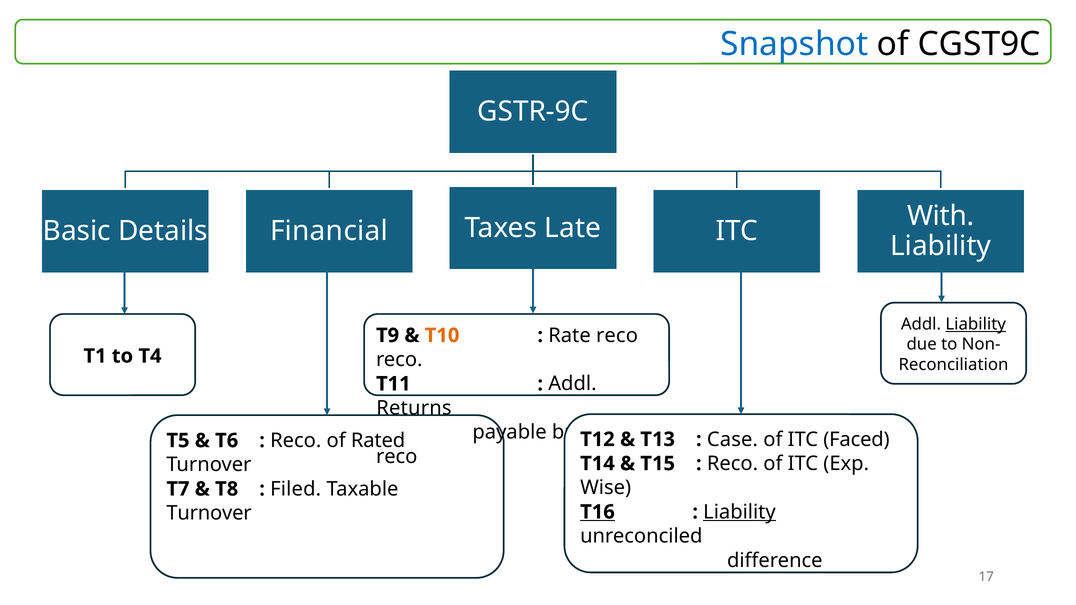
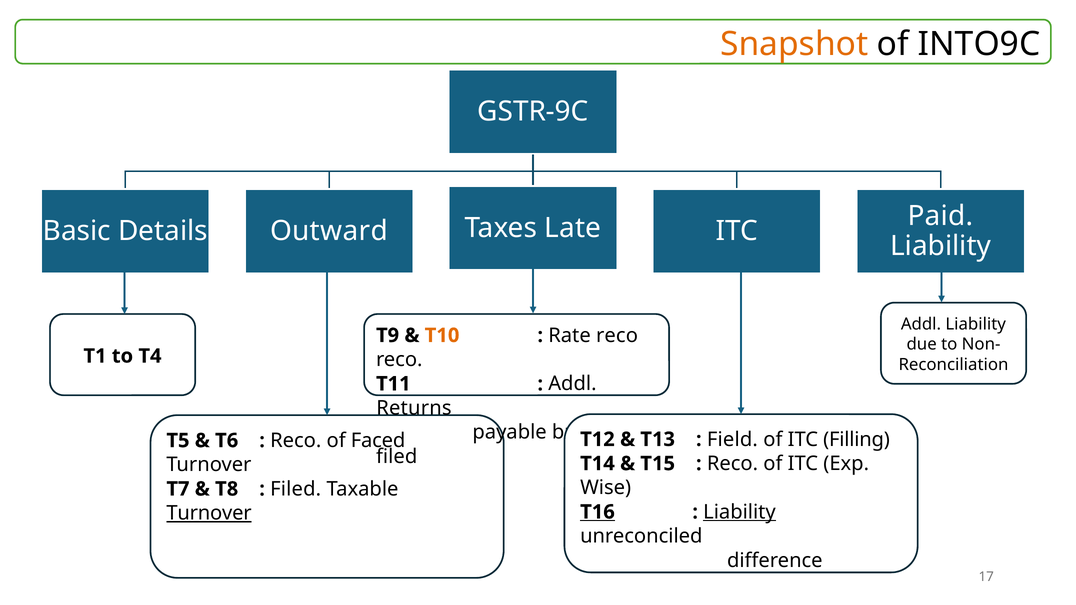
Snapshot colour: blue -> orange
CGST9C: CGST9C -> INTO9C
With: With -> Paid
Financial: Financial -> Outward
Liability at (976, 324) underline: present -> none
Case: Case -> Field
Faced: Faced -> Filling
Rated: Rated -> Faced
reco at (397, 457): reco -> filed
Turnover at (209, 513) underline: none -> present
